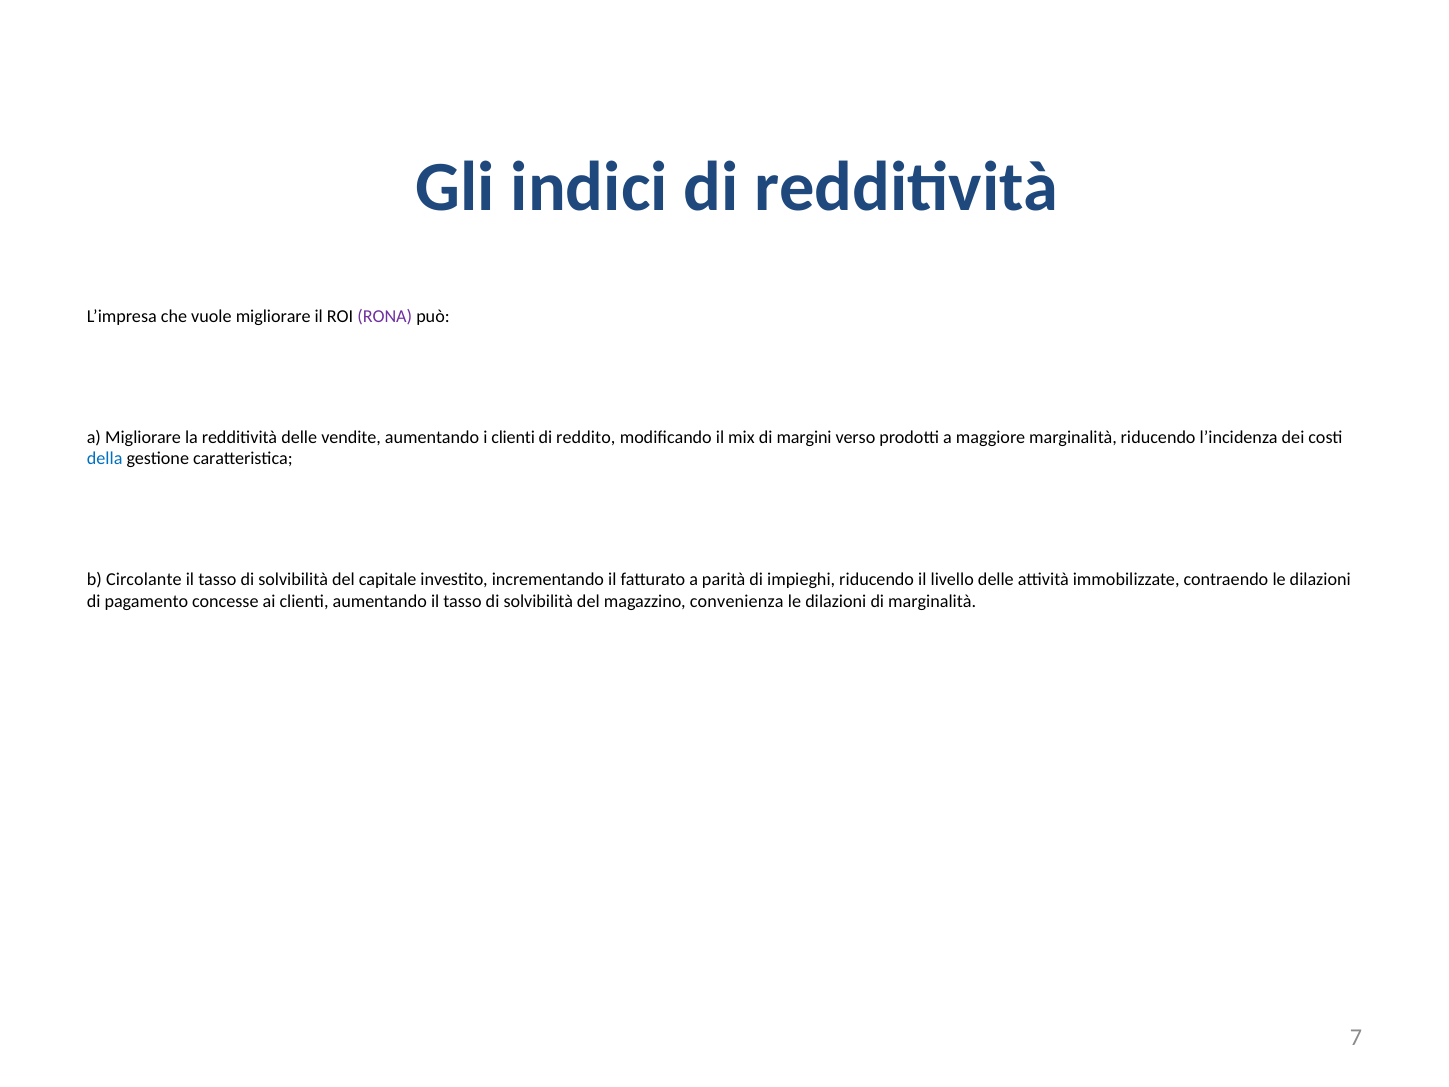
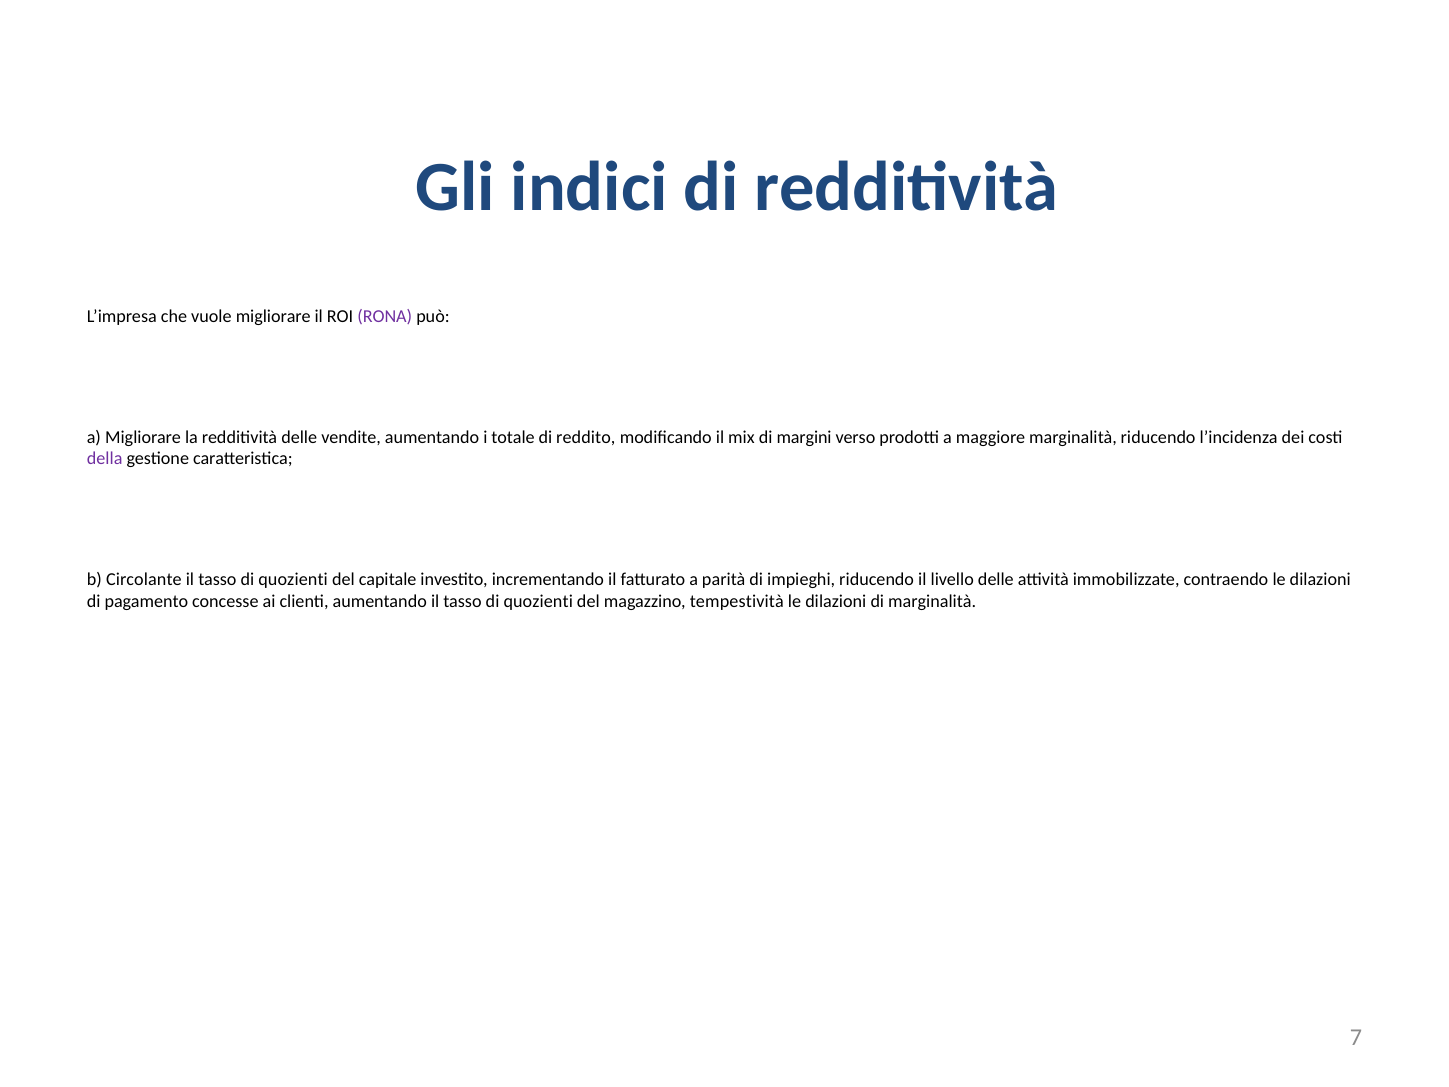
i clienti: clienti -> totale
della colour: blue -> purple
solvibilità at (293, 580): solvibilità -> quozienti
solvibilità at (538, 602): solvibilità -> quozienti
convenienza: convenienza -> tempestività
